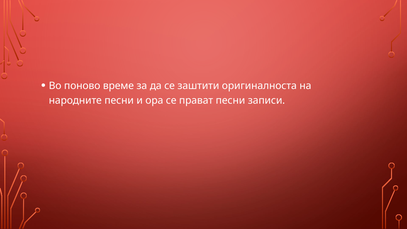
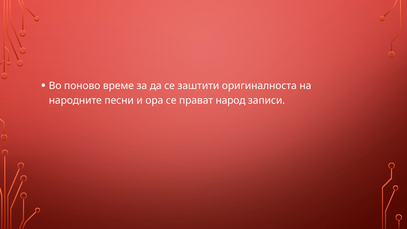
прават песни: песни -> народ
